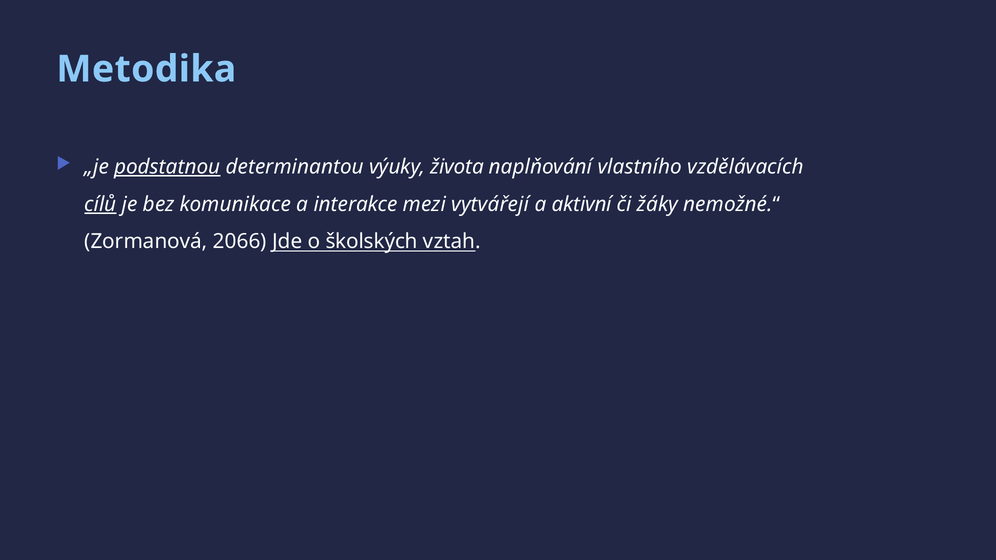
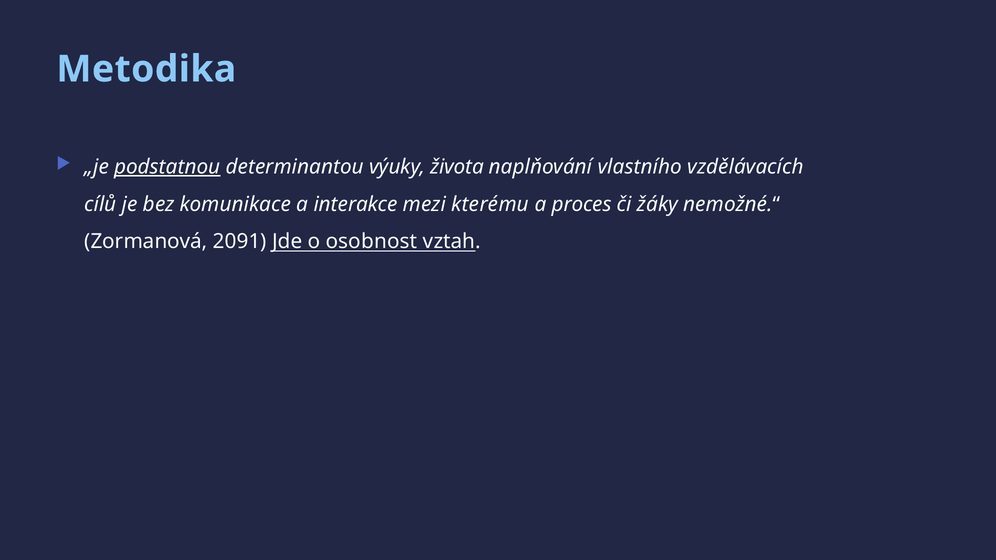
cílů underline: present -> none
vytvářejí: vytvářejí -> kterému
aktivní: aktivní -> proces
2066: 2066 -> 2091
školských: školských -> osobnost
